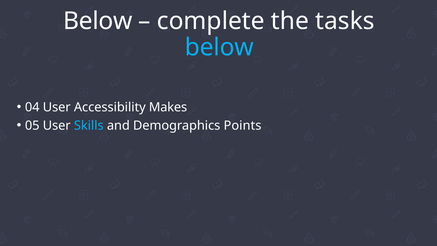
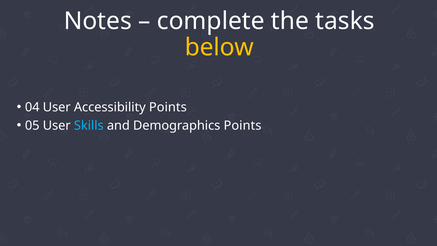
Below at (98, 21): Below -> Notes
below at (219, 47) colour: light blue -> yellow
Accessibility Makes: Makes -> Points
